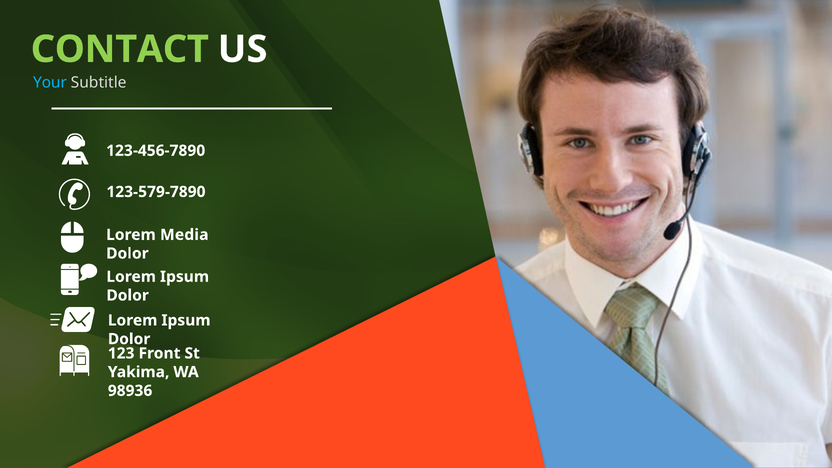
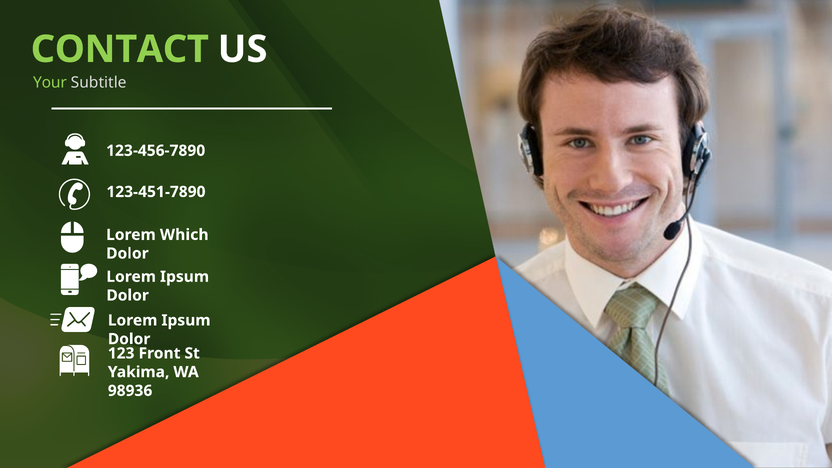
Your colour: light blue -> light green
123-579-7890: 123-579-7890 -> 123-451-7890
Media: Media -> Which
